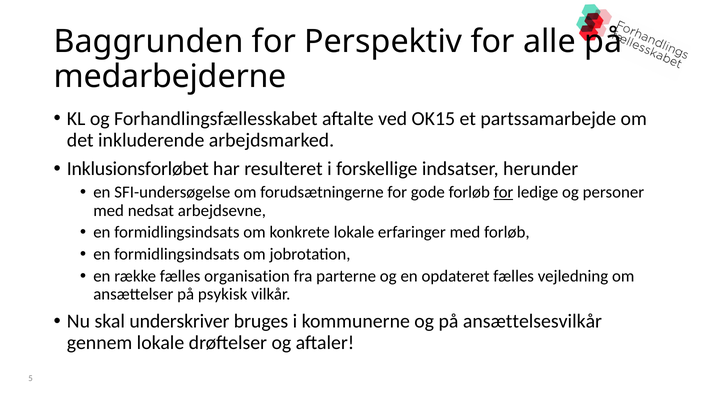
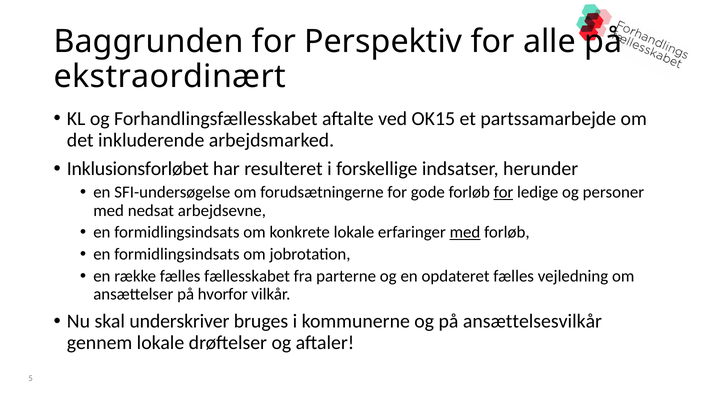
medarbejderne: medarbejderne -> ekstraordinært
med at (465, 232) underline: none -> present
organisation: organisation -> fællesskabet
psykisk: psykisk -> hvorfor
